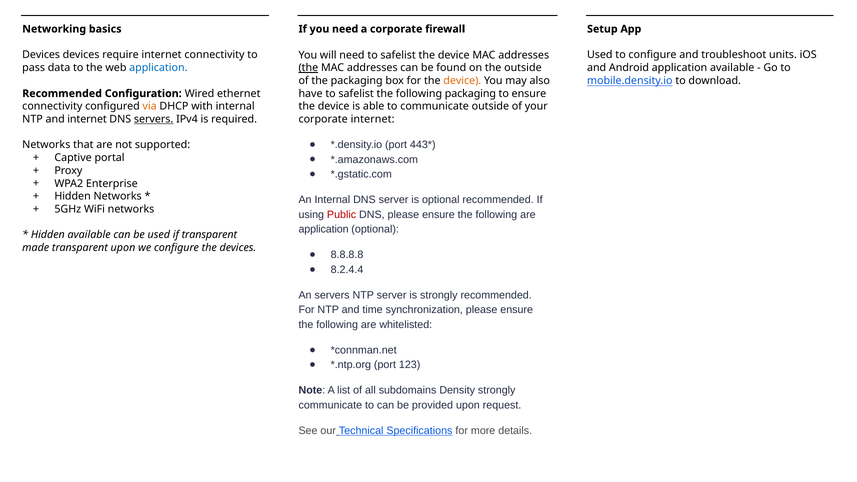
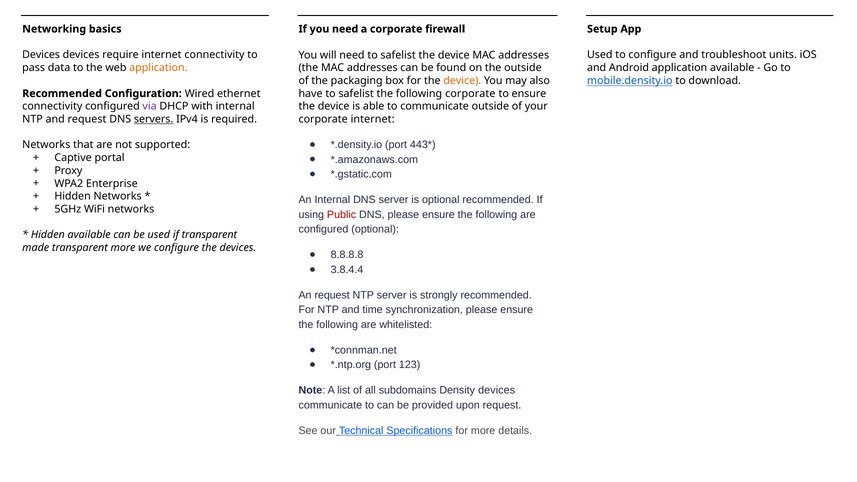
application at (158, 68) colour: blue -> orange
the at (308, 68) underline: present -> none
following packaging: packaging -> corporate
via colour: orange -> purple
and internet: internet -> request
application at (324, 229): application -> configured
transparent upon: upon -> more
8.2.4.4: 8.2.4.4 -> 3.8.4.4
An servers: servers -> request
Density strongly: strongly -> devices
